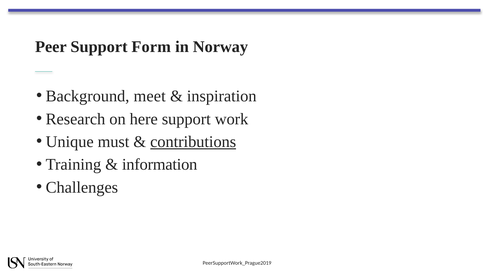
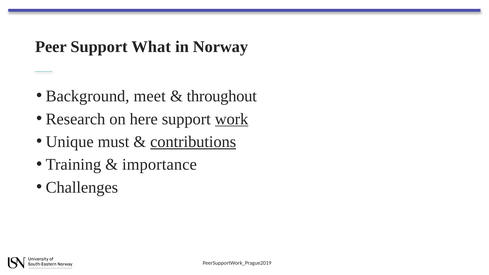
Form: Form -> What
inspiration: inspiration -> throughout
work underline: none -> present
information: information -> importance
